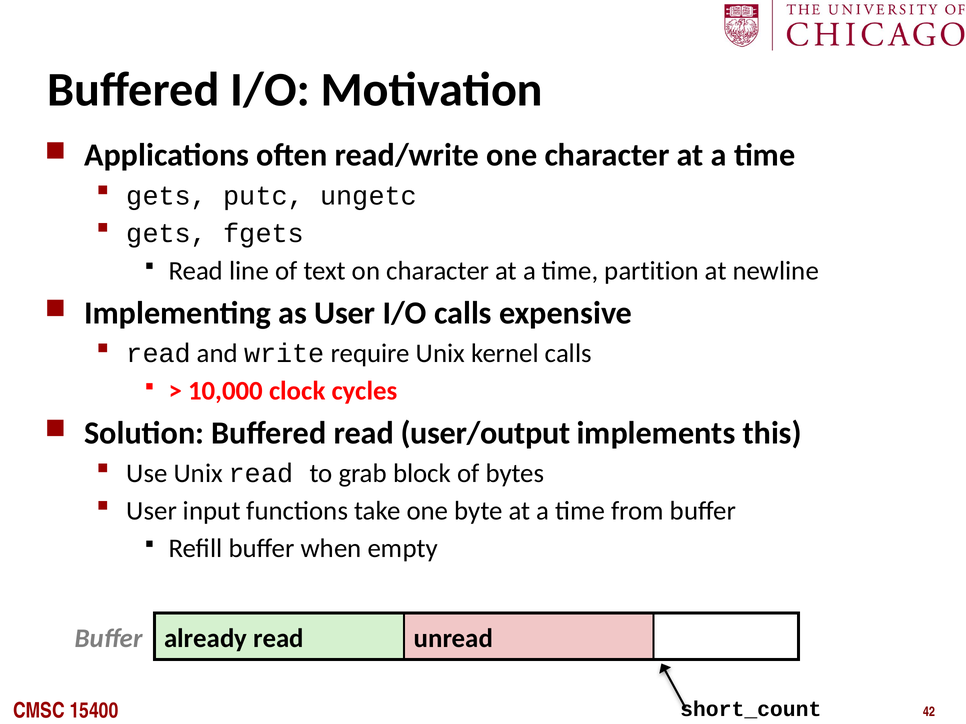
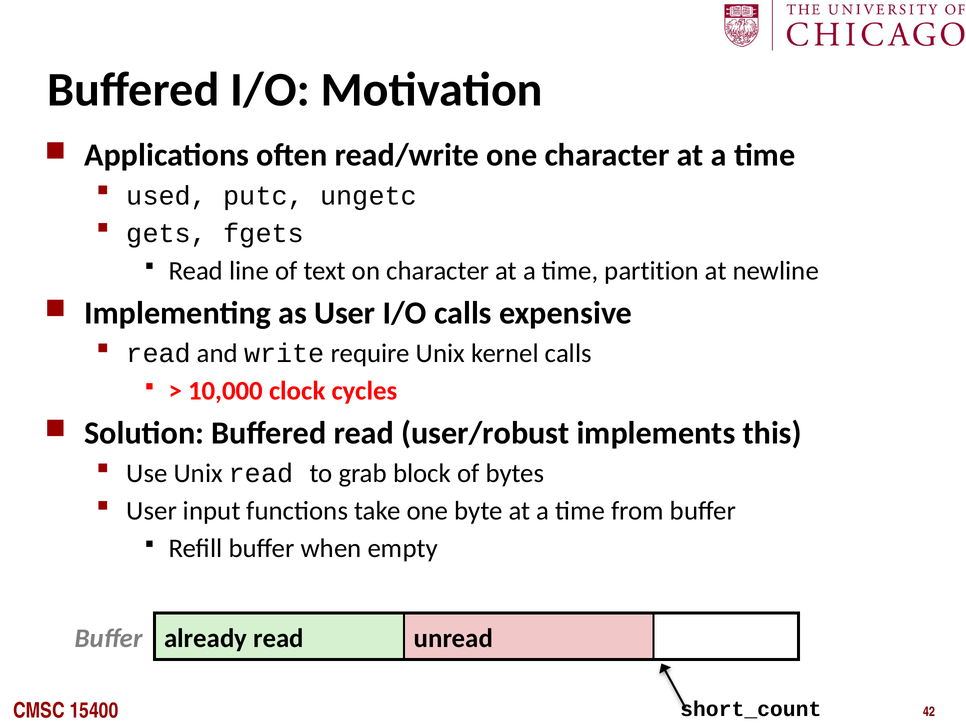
gets at (167, 196): gets -> used
user/output: user/output -> user/robust
